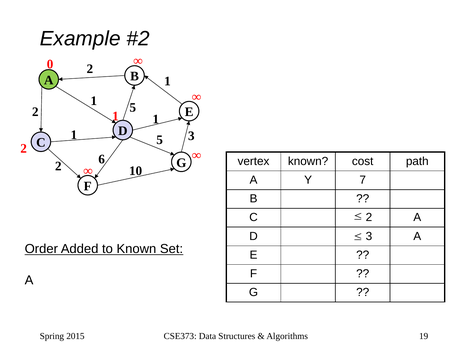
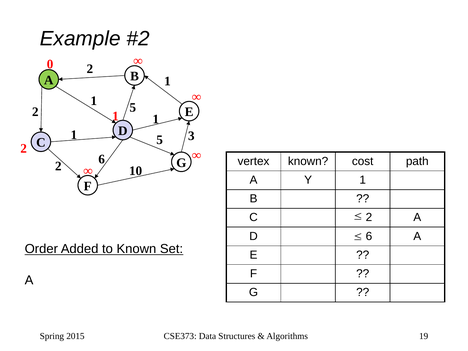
Y 7: 7 -> 1
3 at (369, 236): 3 -> 6
